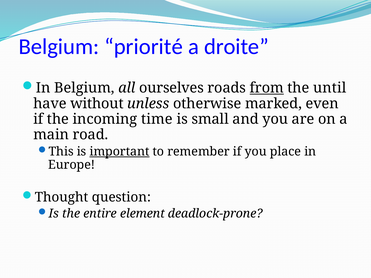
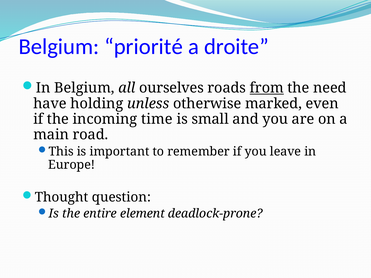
until: until -> need
without: without -> holding
important underline: present -> none
place: place -> leave
